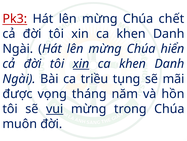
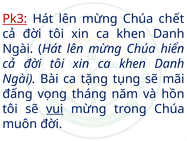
xin at (81, 64) underline: present -> none
triều: triều -> tặng
được: được -> đấng
